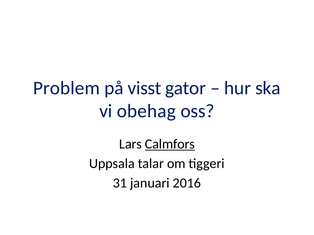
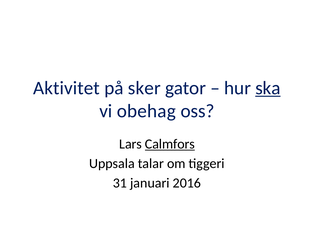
Problem: Problem -> Aktivitet
visst: visst -> sker
ska underline: none -> present
